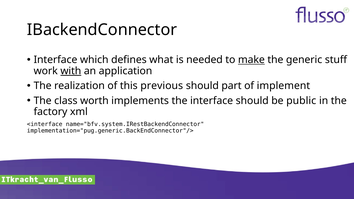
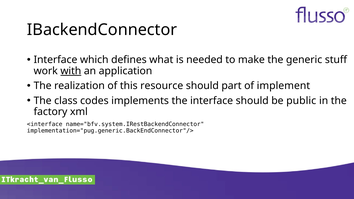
make underline: present -> none
previous: previous -> resource
worth: worth -> codes
